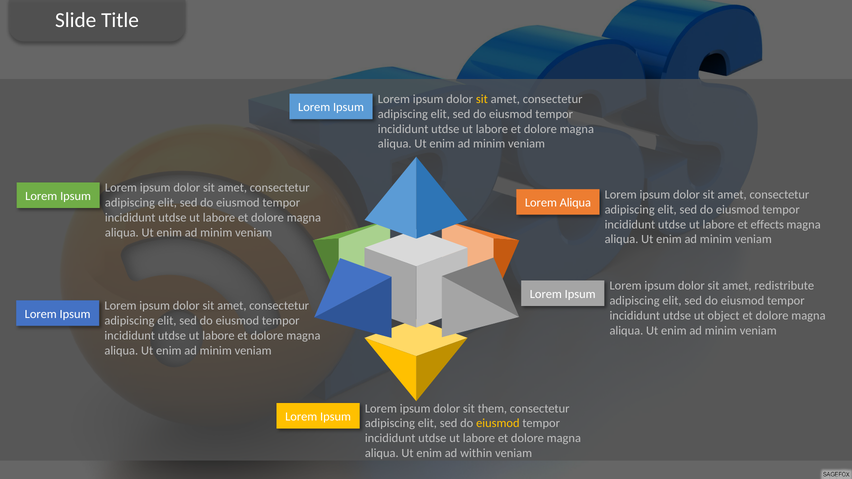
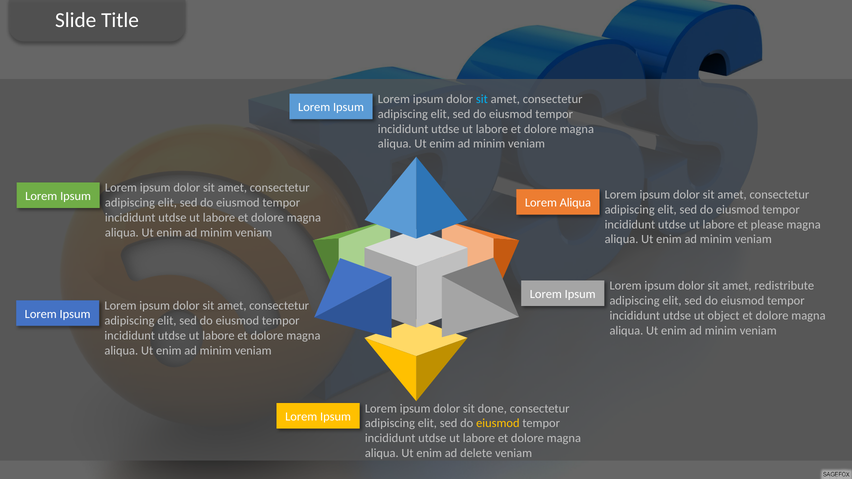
sit at (482, 99) colour: yellow -> light blue
effects: effects -> please
them: them -> done
within: within -> delete
